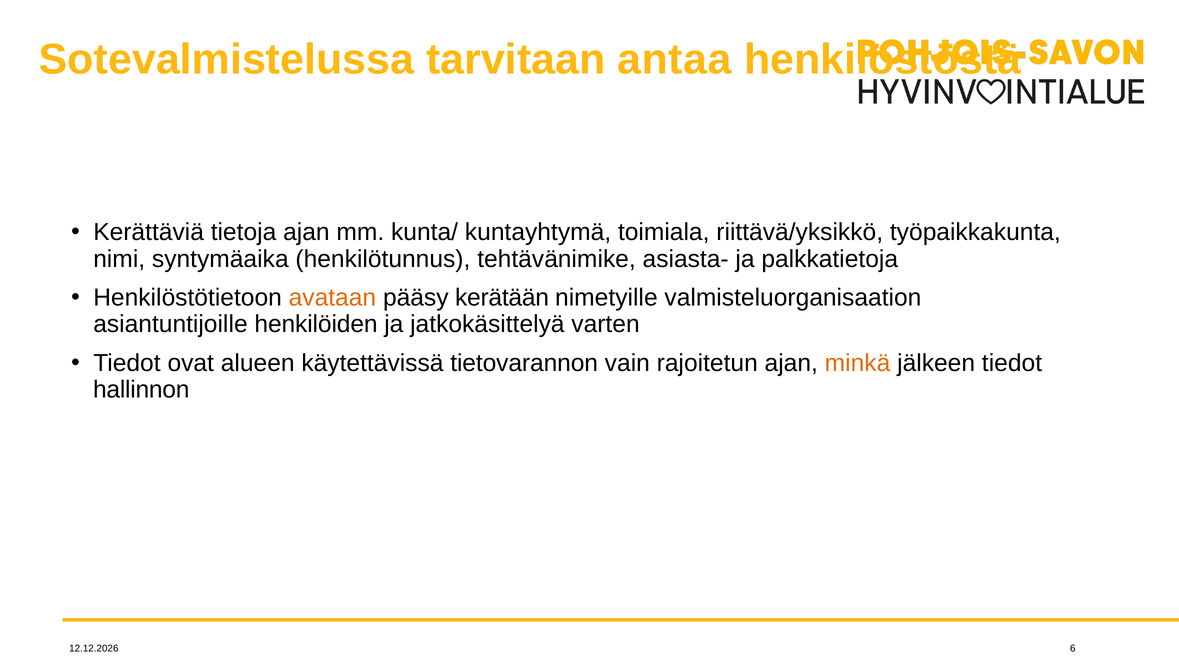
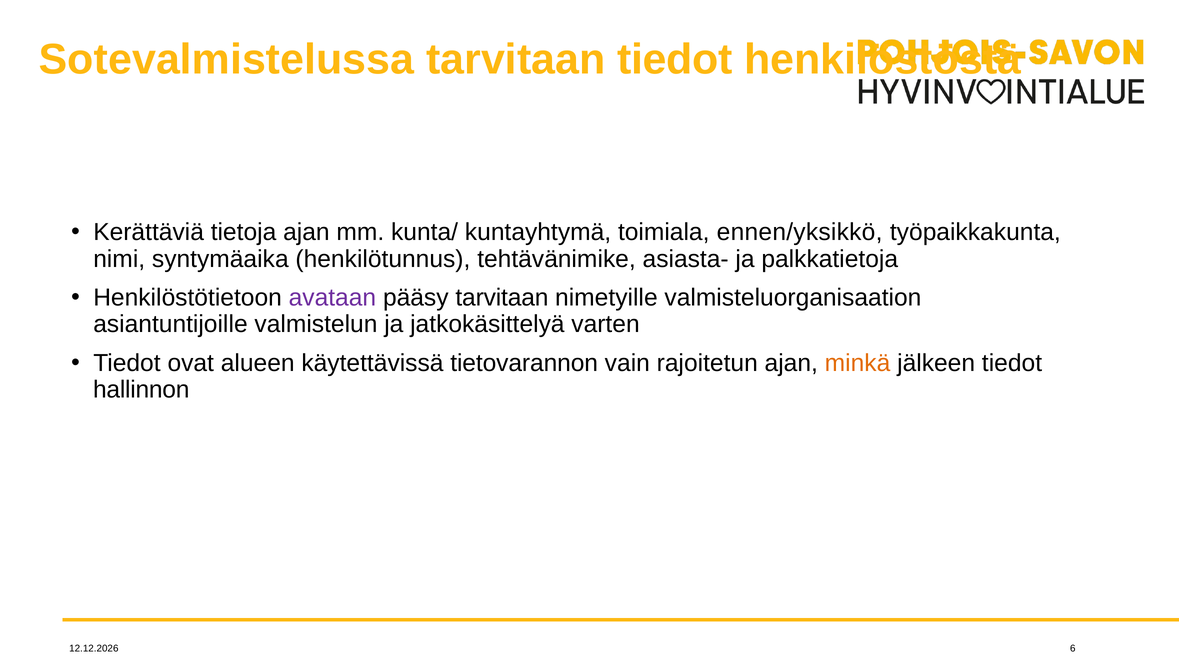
tarvitaan antaa: antaa -> tiedot
riittävä/yksikkö: riittävä/yksikkö -> ennen/yksikkö
avataan colour: orange -> purple
pääsy kerätään: kerätään -> tarvitaan
henkilöiden: henkilöiden -> valmistelun
